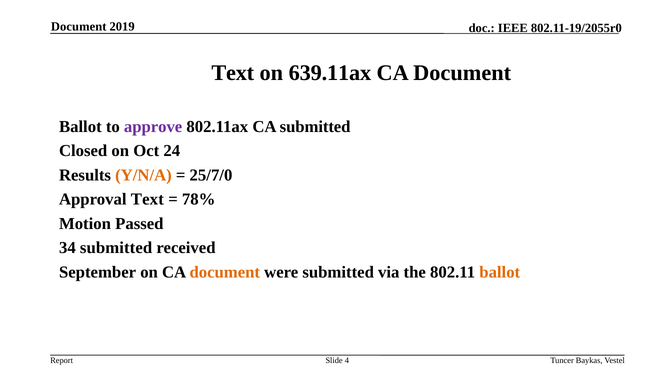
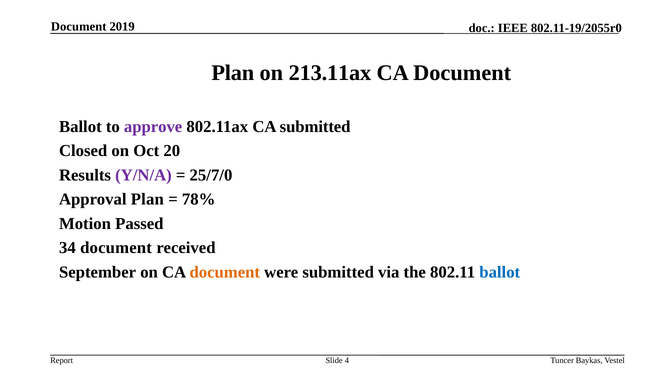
Text at (233, 73): Text -> Plan
639.11ax: 639.11ax -> 213.11ax
24: 24 -> 20
Y/N/A colour: orange -> purple
Approval Text: Text -> Plan
34 submitted: submitted -> document
ballot at (500, 272) colour: orange -> blue
